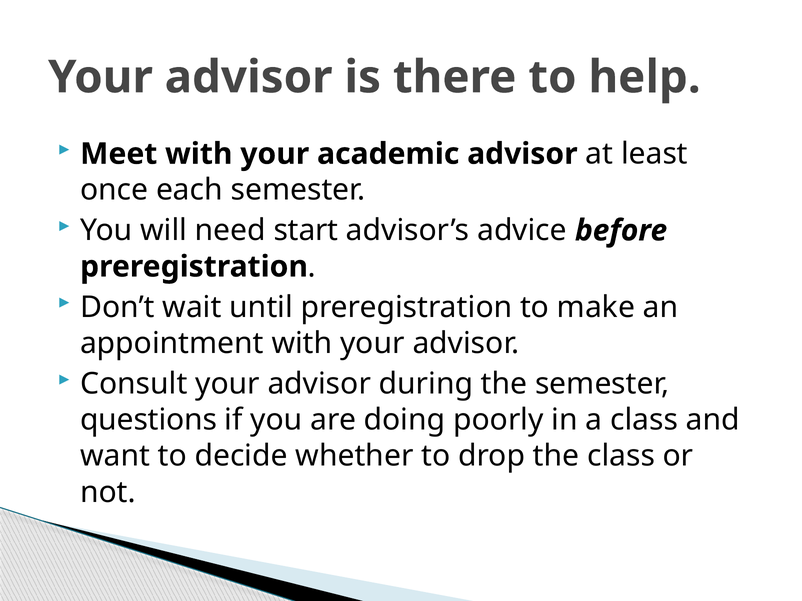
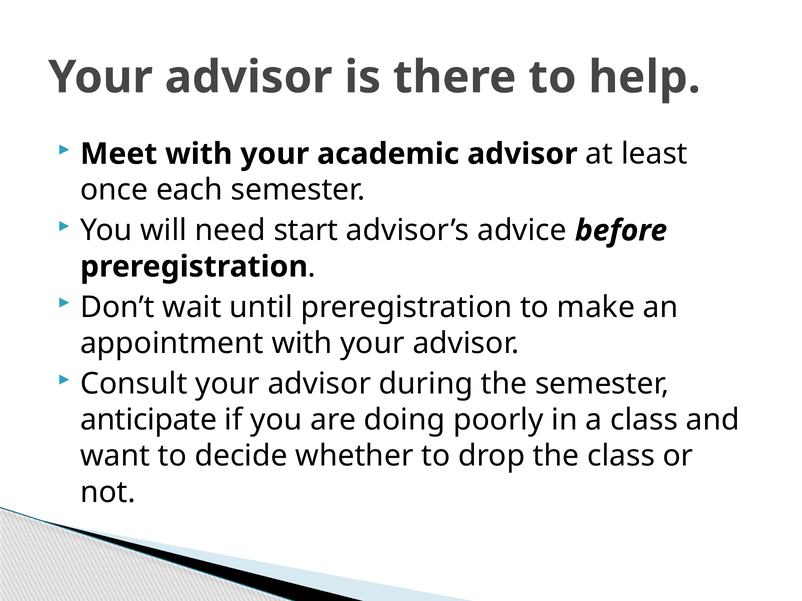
questions: questions -> anticipate
